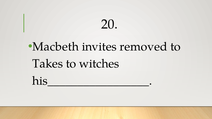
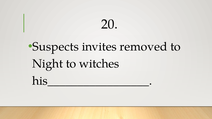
Macbeth: Macbeth -> Suspects
Takes: Takes -> Night
